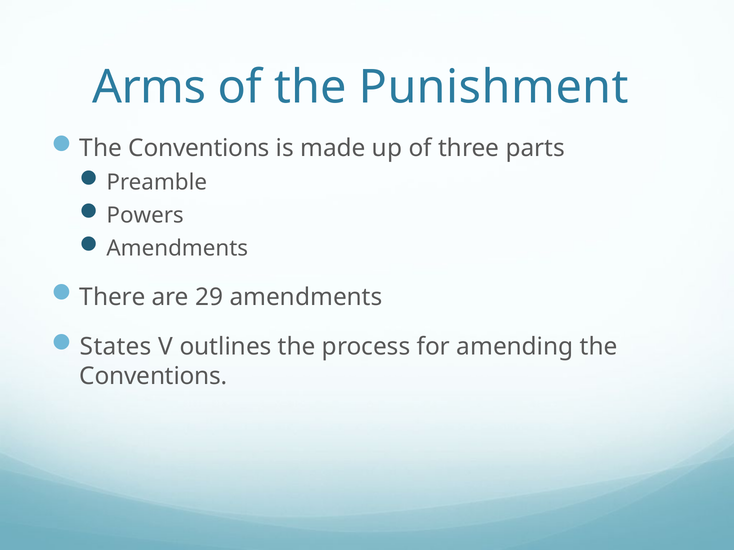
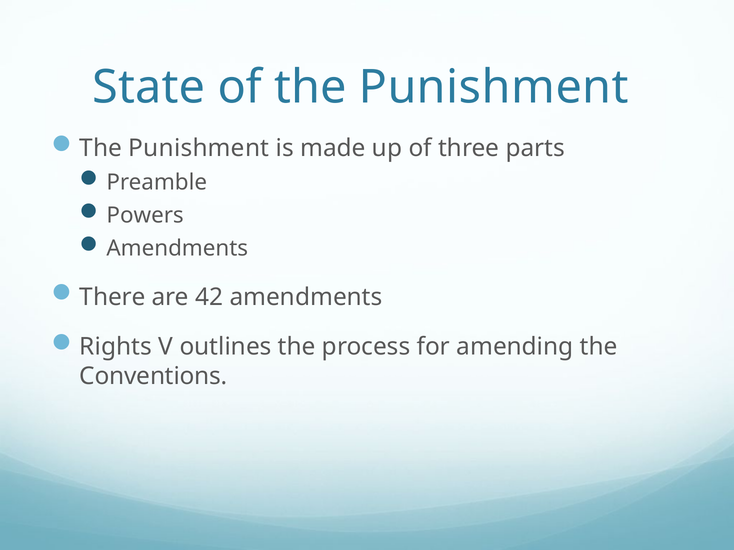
Arms: Arms -> State
Conventions at (199, 149): Conventions -> Punishment
29: 29 -> 42
States: States -> Rights
